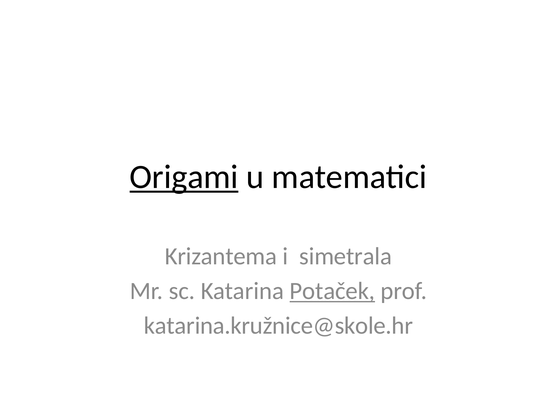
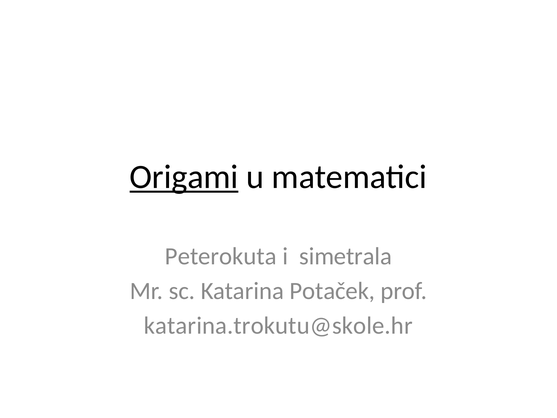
Krizantema: Krizantema -> Peterokuta
Potaček underline: present -> none
katarina.kružnice@skole.hr: katarina.kružnice@skole.hr -> katarina.trokutu@skole.hr
